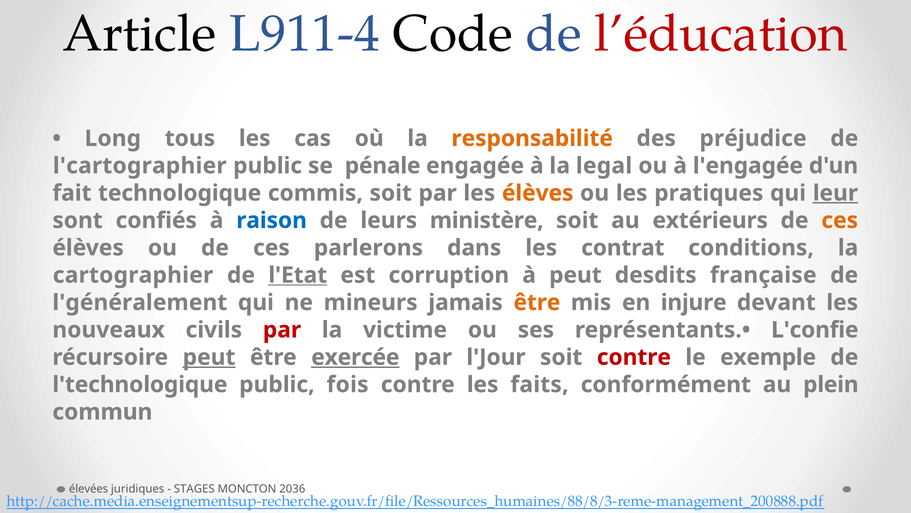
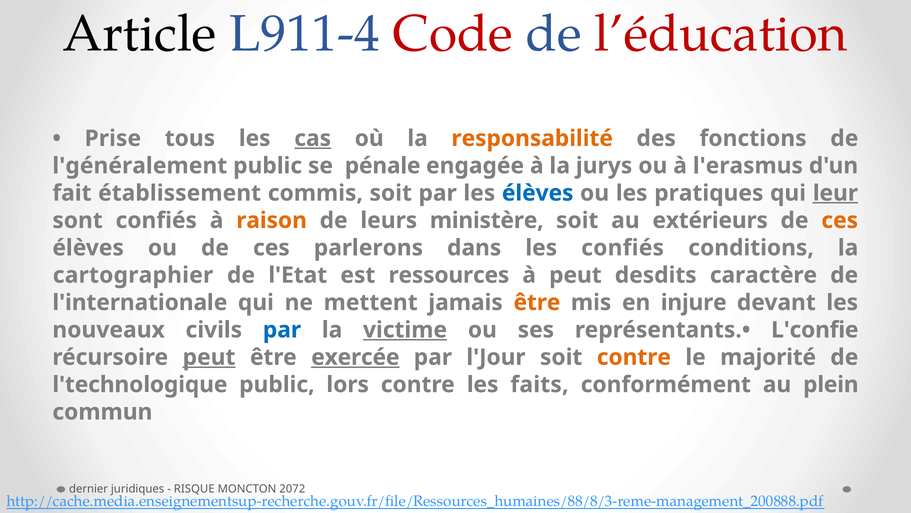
Code colour: black -> red
Long: Long -> Prise
cas underline: none -> present
préjudice: préjudice -> fonctions
l'cartographier: l'cartographier -> l'généralement
legal: legal -> jurys
l'engagée: l'engagée -> l'erasmus
technologique: technologique -> établissement
élèves at (538, 193) colour: orange -> blue
raison colour: blue -> orange
les contrat: contrat -> confiés
l'Etat underline: present -> none
corruption: corruption -> ressources
française: française -> caractère
l'généralement: l'généralement -> l'internationale
mineurs: mineurs -> mettent
par at (282, 330) colour: red -> blue
victime underline: none -> present
contre at (634, 357) colour: red -> orange
exemple: exemple -> majorité
fois: fois -> lors
élevées: élevées -> dernier
STAGES: STAGES -> RISQUE
2036: 2036 -> 2072
